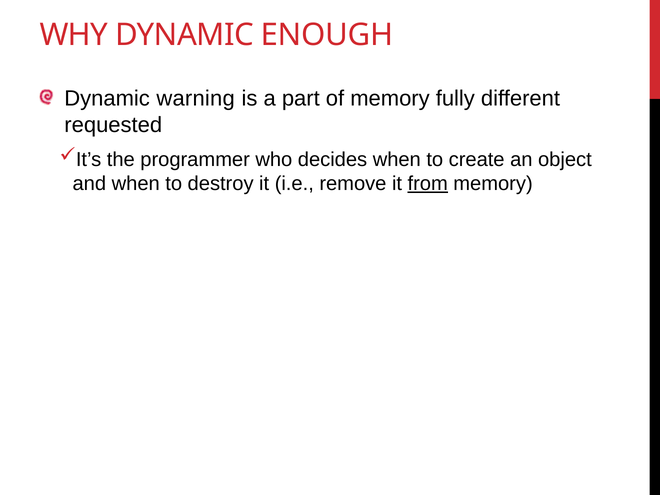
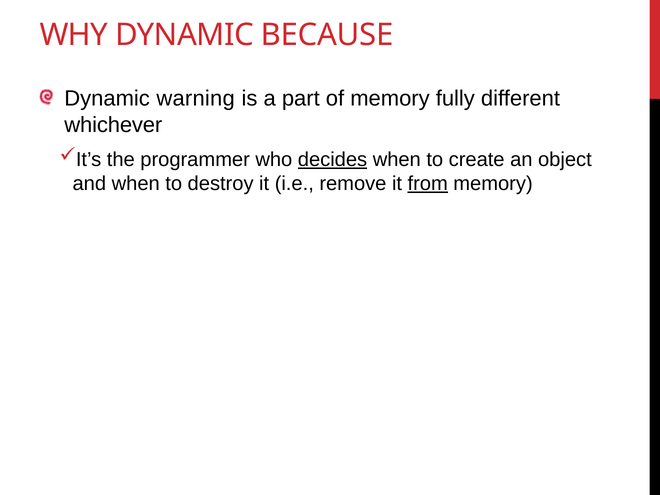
ENOUGH: ENOUGH -> BECAUSE
requested: requested -> whichever
decides underline: none -> present
